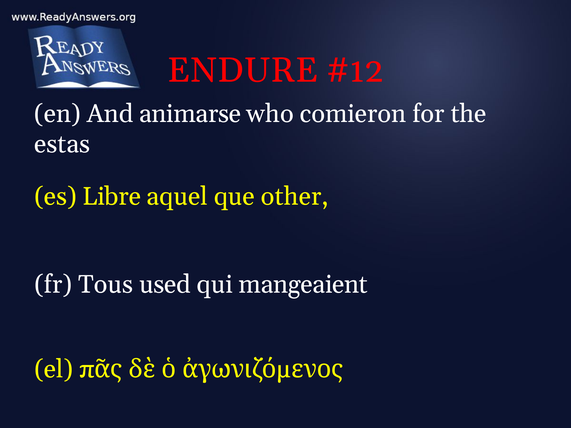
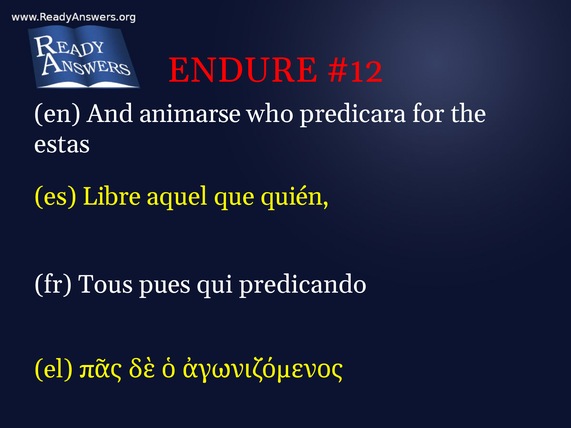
comieron: comieron -> predicara
other: other -> quién
used: used -> pues
mangeaient: mangeaient -> predicando
